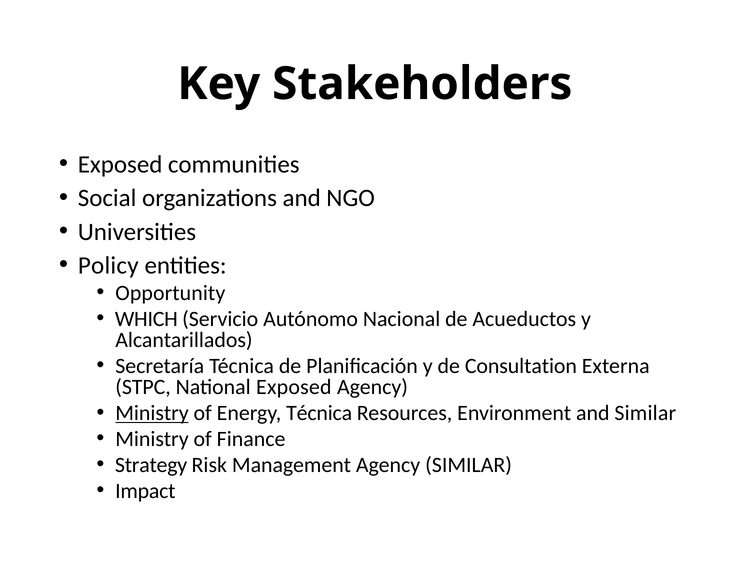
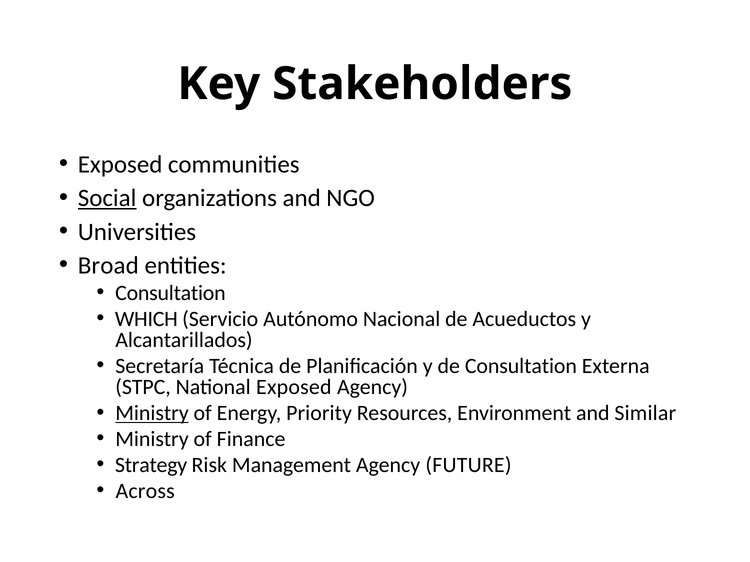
Social underline: none -> present
Policy: Policy -> Broad
Opportunity at (170, 293): Opportunity -> Consultation
Energy Técnica: Técnica -> Priority
Agency SIMILAR: SIMILAR -> FUTURE
Impact: Impact -> Across
